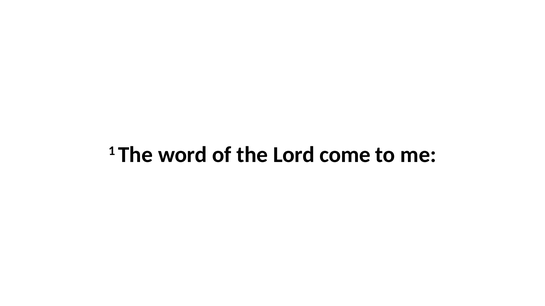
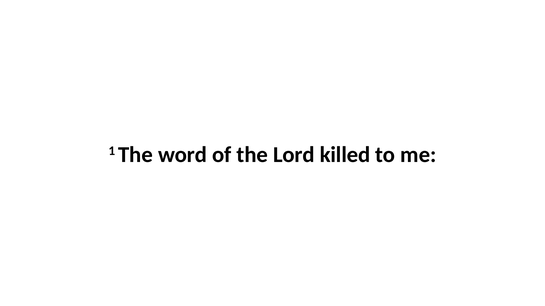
come: come -> killed
